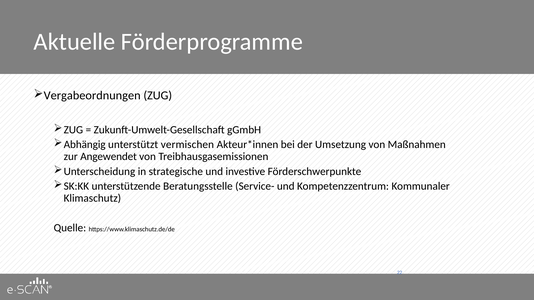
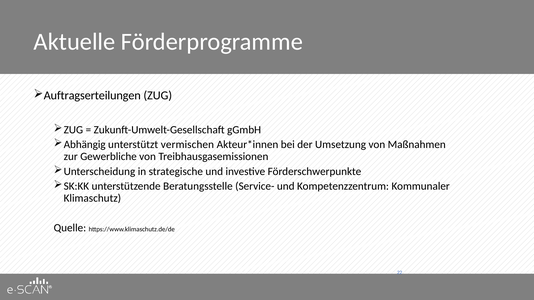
Vergabeordnungen: Vergabeordnungen -> Auftragserteilungen
Angewendet: Angewendet -> Gewerbliche
